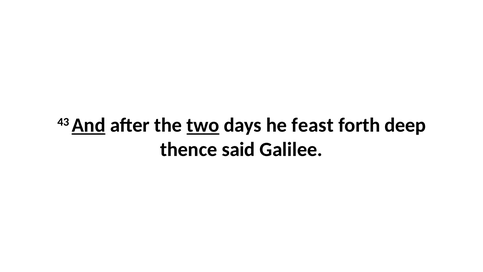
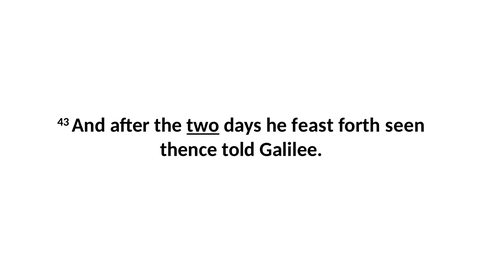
And underline: present -> none
deep: deep -> seen
said: said -> told
